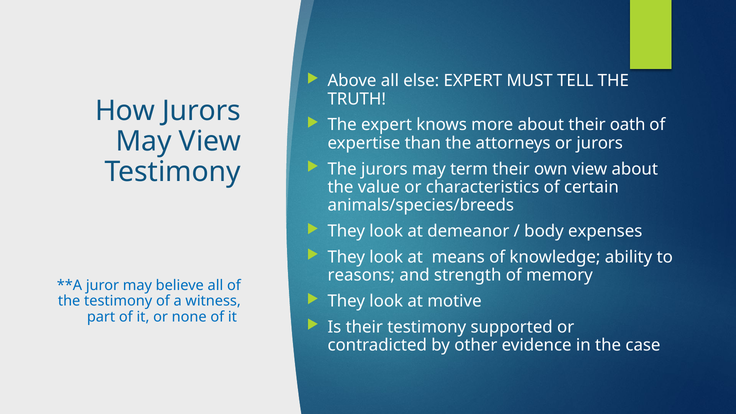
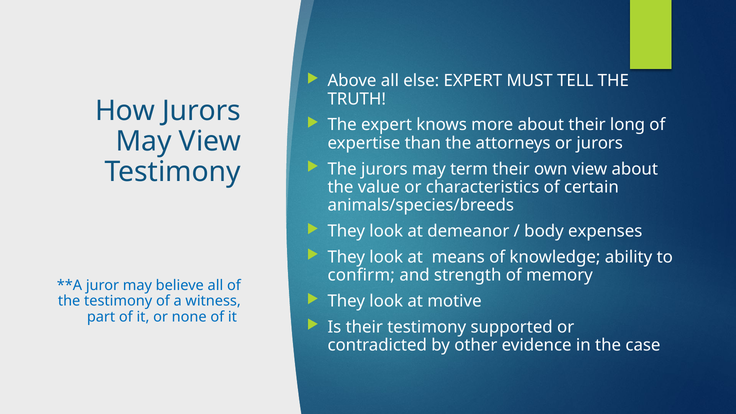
oath: oath -> long
reasons: reasons -> confirm
